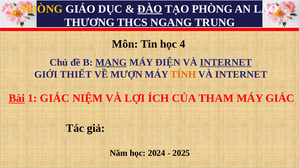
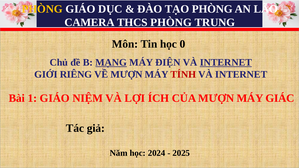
ĐÀO underline: present -> none
THƯƠNG: THƯƠNG -> CAMERA
THCS NGANG: NGANG -> PHÒNG
4: 4 -> 0
THIẾT: THIẾT -> RIÊNG
TÍNH colour: orange -> red
Bài underline: present -> none
1 GIÁC: GIÁC -> GIÁO
CỦA THAM: THAM -> MƯỢN
